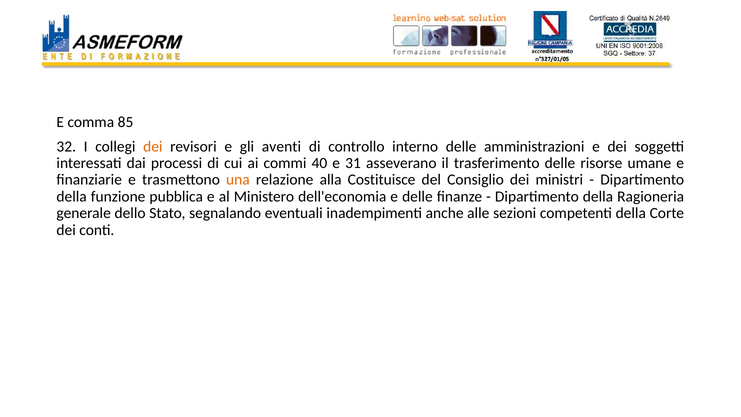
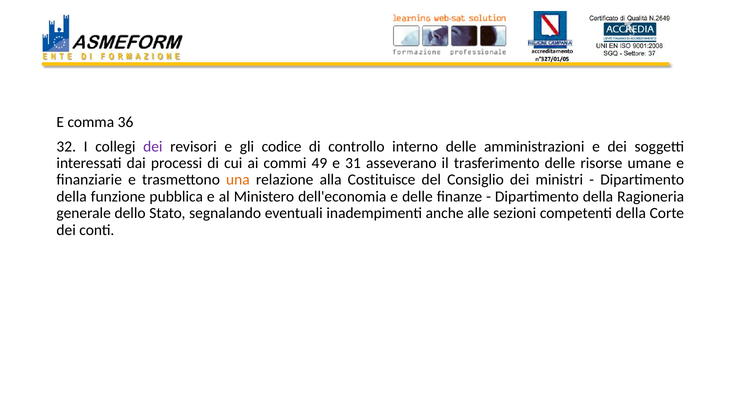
85: 85 -> 36
dei at (153, 146) colour: orange -> purple
aventi: aventi -> codice
40: 40 -> 49
